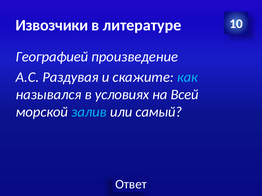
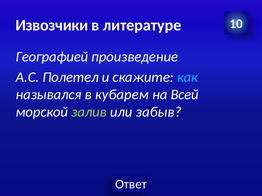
Раздувая: Раздувая -> Полетел
условиях: условиях -> кубарем
залив colour: light blue -> light green
самый: самый -> забыв
